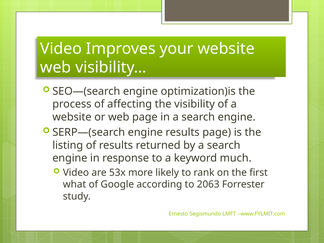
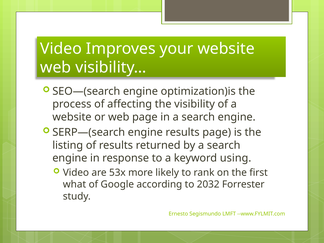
much: much -> using
2063: 2063 -> 2032
